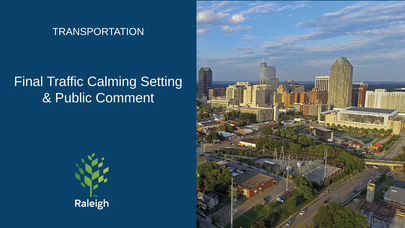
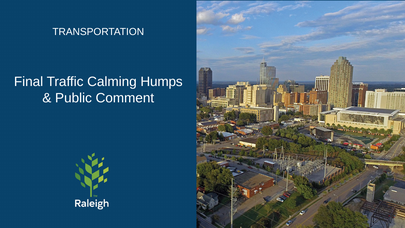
Setting: Setting -> Humps
